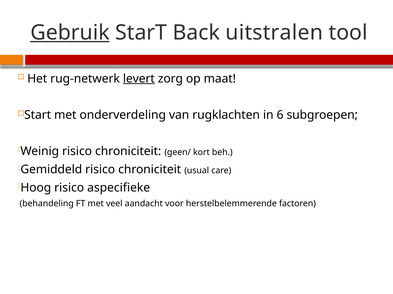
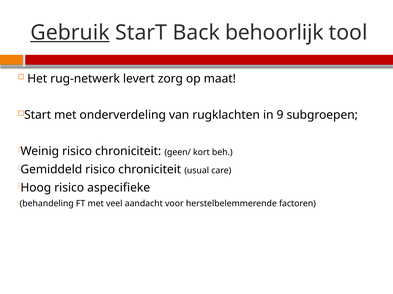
uitstralen: uitstralen -> behoorlijk
levert underline: present -> none
6: 6 -> 9
